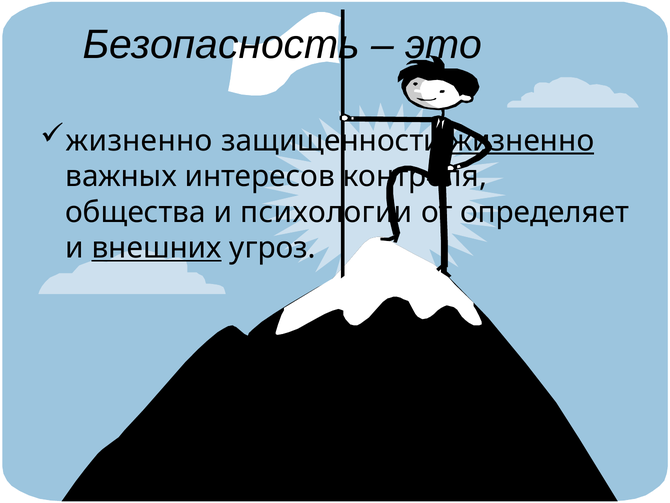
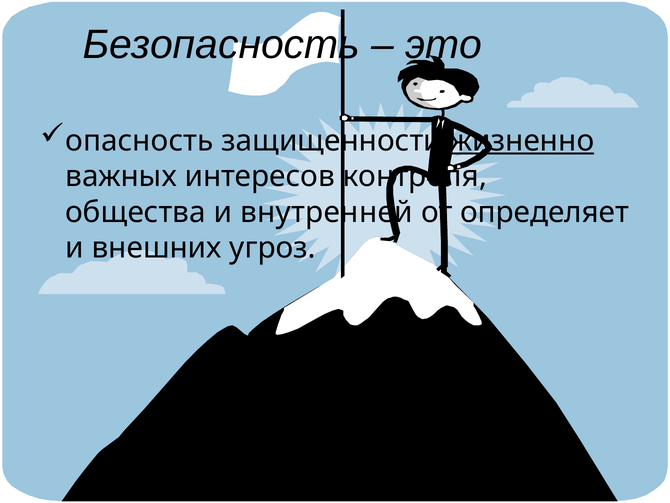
жизненно at (139, 141): жизненно -> опасность
психологии: психологии -> внутренней
внешних underline: present -> none
